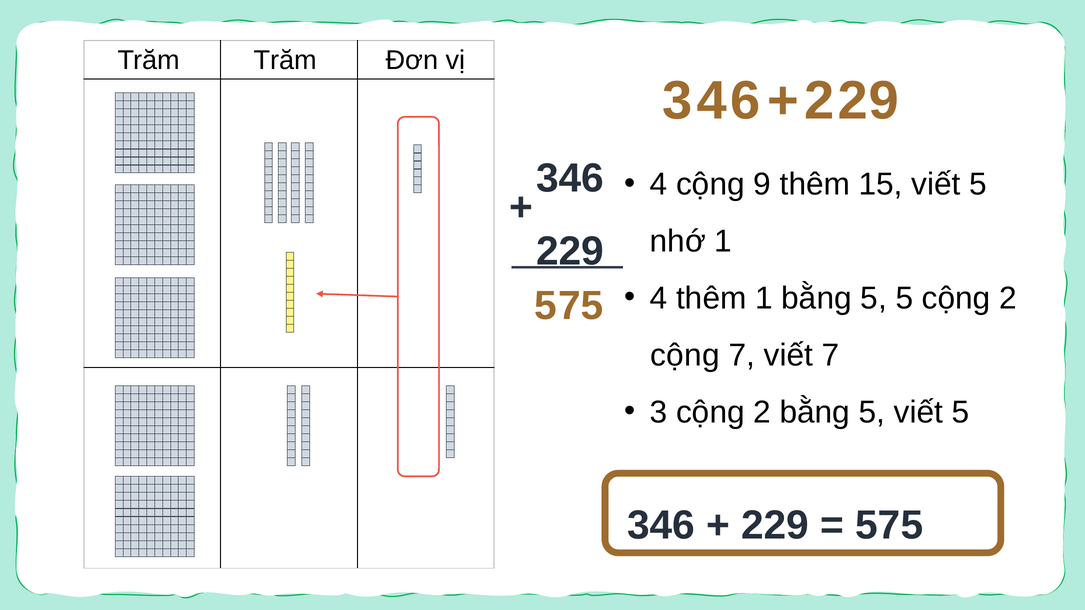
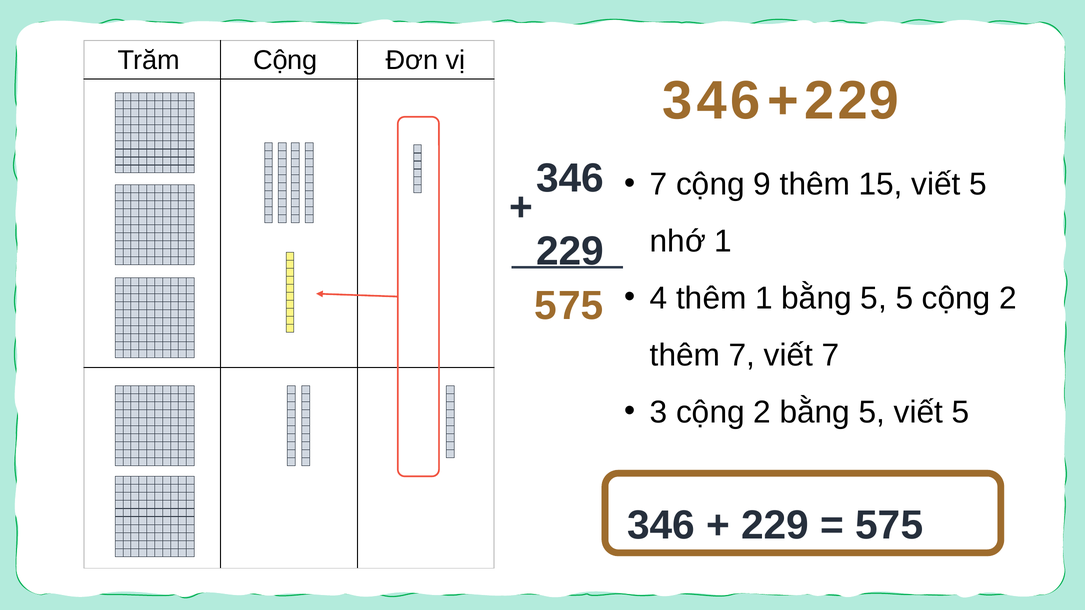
Trăm Trăm: Trăm -> Cộng
4 at (659, 184): 4 -> 7
cộng at (685, 355): cộng -> thêm
